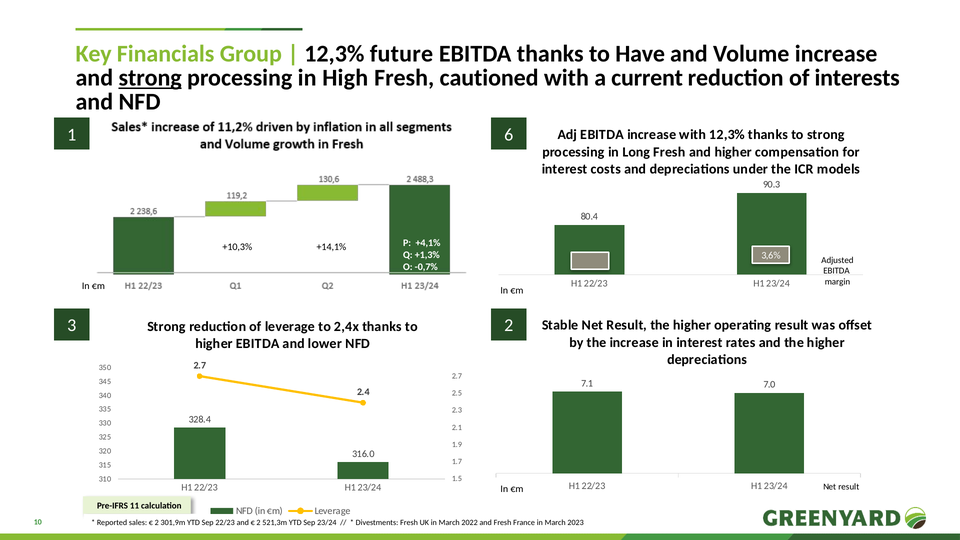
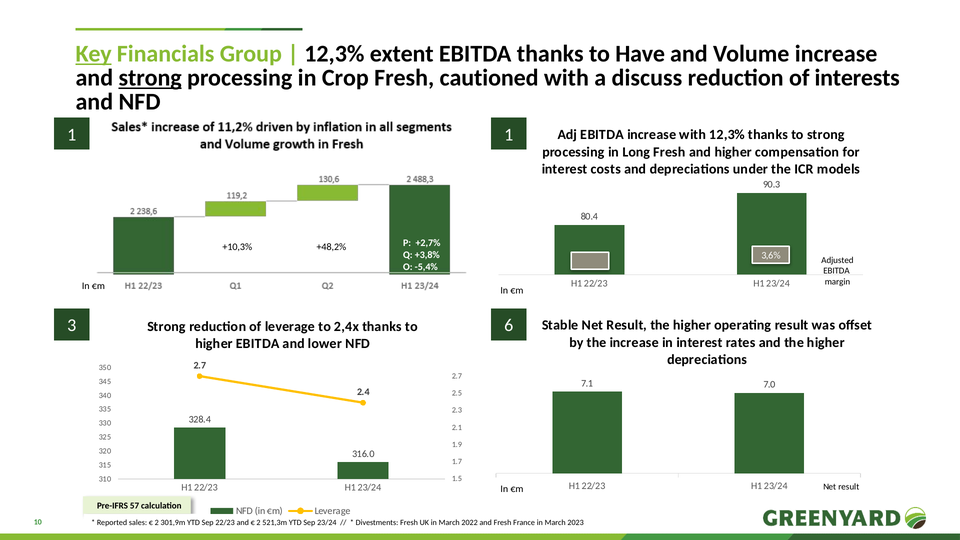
Key underline: none -> present
future: future -> extent
High: High -> Crop
current: current -> discuss
1 6: 6 -> 1
+4,1%: +4,1% -> +2,7%
+14,1%: +14,1% -> +48,2%
+1,3%: +1,3% -> +3,8%
-0,7%: -0,7% -> -5,4%
3 2: 2 -> 6
11: 11 -> 57
